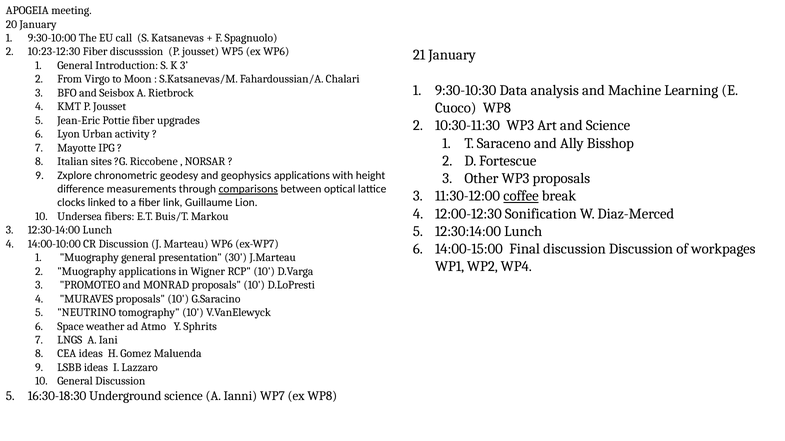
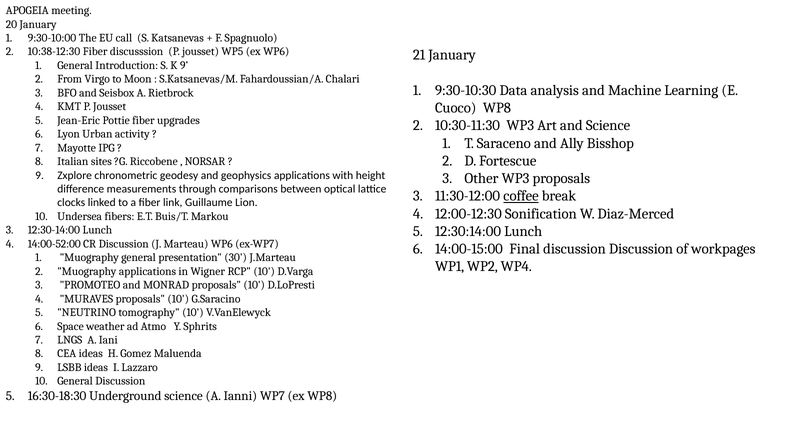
10:23-12:30: 10:23-12:30 -> 10:38-12:30
K 3: 3 -> 9
comparisons underline: present -> none
14:00-10:00: 14:00-10:00 -> 14:00-52:00
